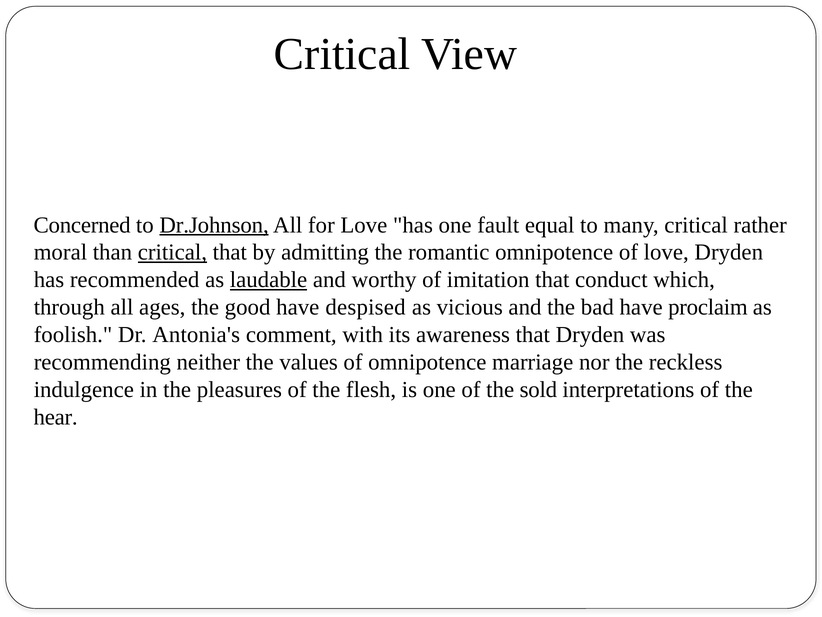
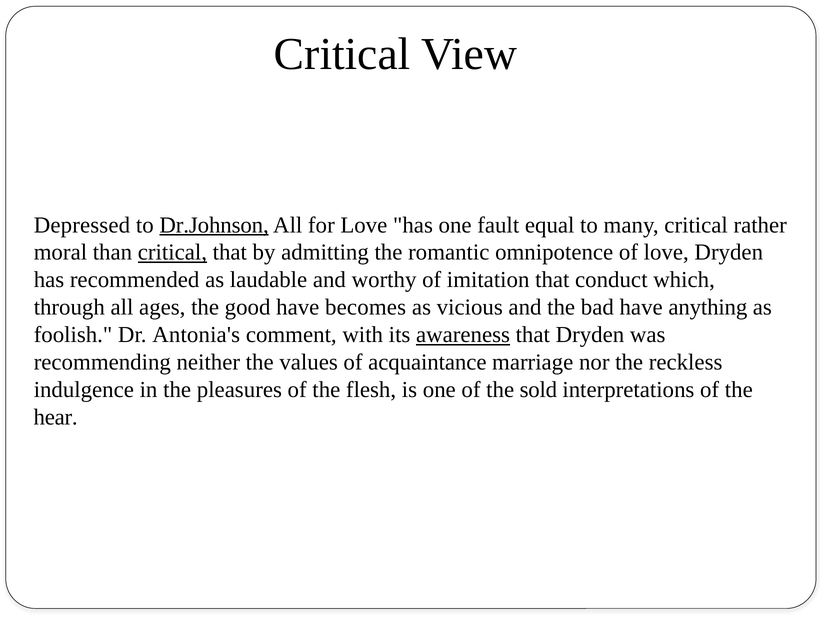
Concerned: Concerned -> Depressed
laudable underline: present -> none
despised: despised -> becomes
proclaim: proclaim -> anything
awareness underline: none -> present
of omnipotence: omnipotence -> acquaintance
